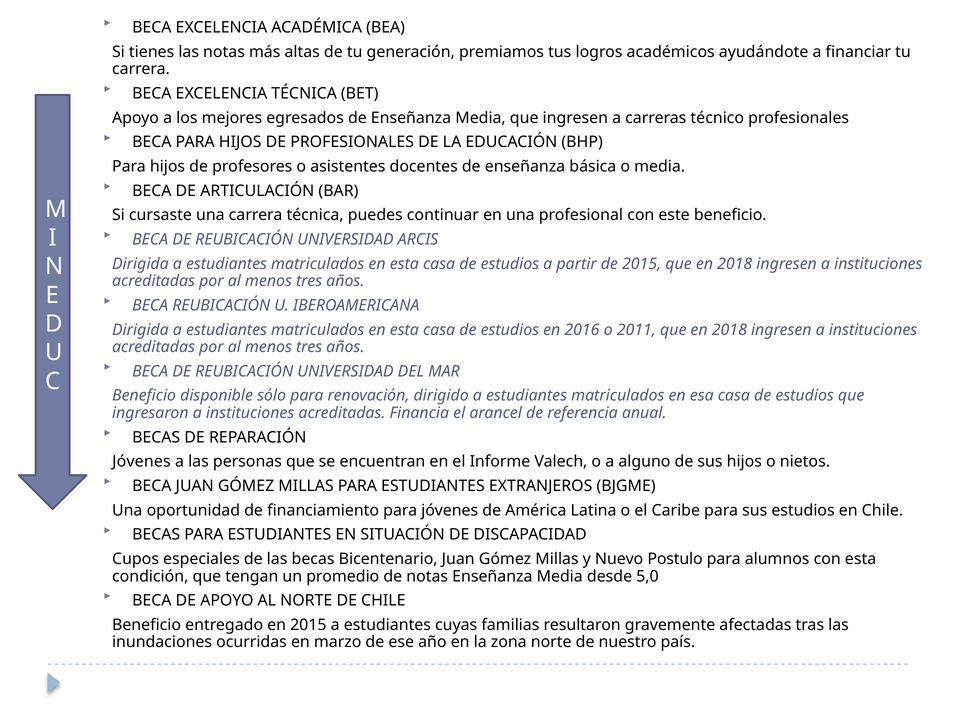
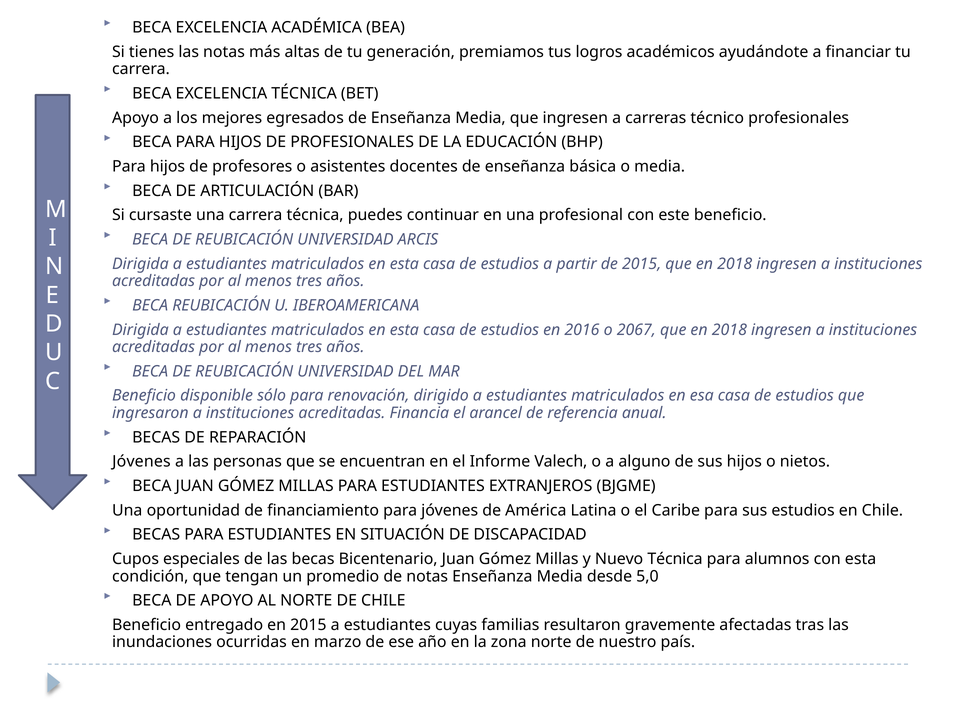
2011: 2011 -> 2067
Nuevo Postulo: Postulo -> Técnica
